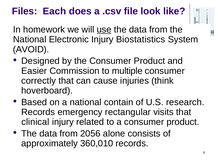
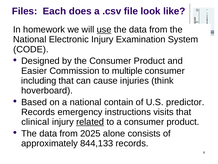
Biostatistics: Biostatistics -> Examination
AVOID: AVOID -> CODE
correctly: correctly -> including
research: research -> predictor
rectangular: rectangular -> instructions
related underline: none -> present
2056: 2056 -> 2025
360,010: 360,010 -> 844,133
